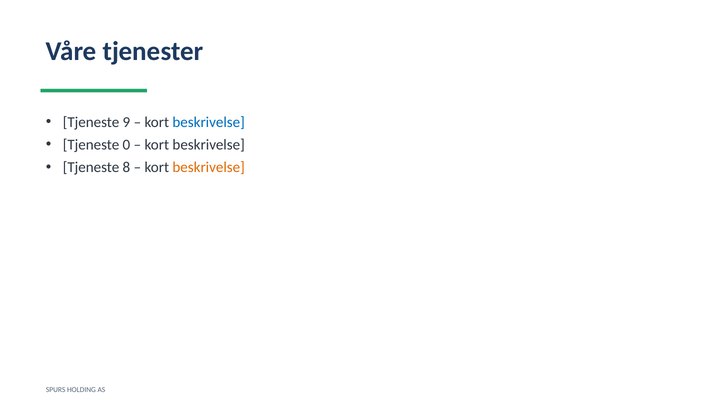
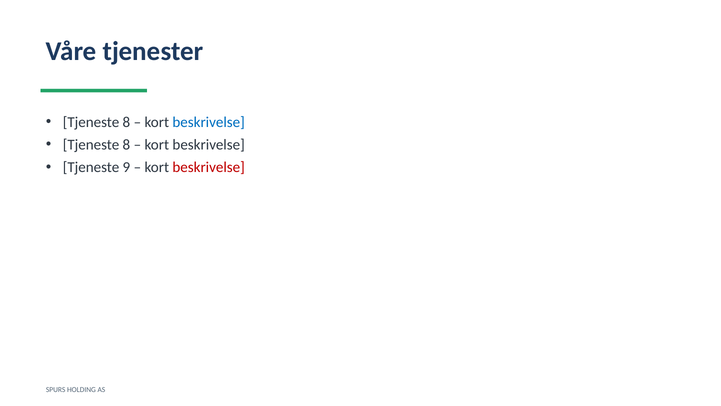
9 at (126, 122): 9 -> 8
0 at (126, 145): 0 -> 8
8: 8 -> 9
beskrivelse at (209, 167) colour: orange -> red
